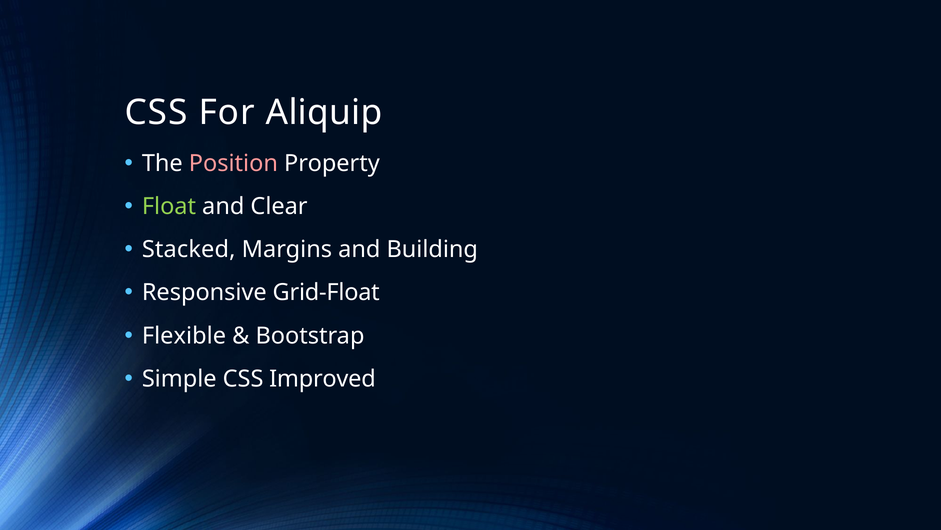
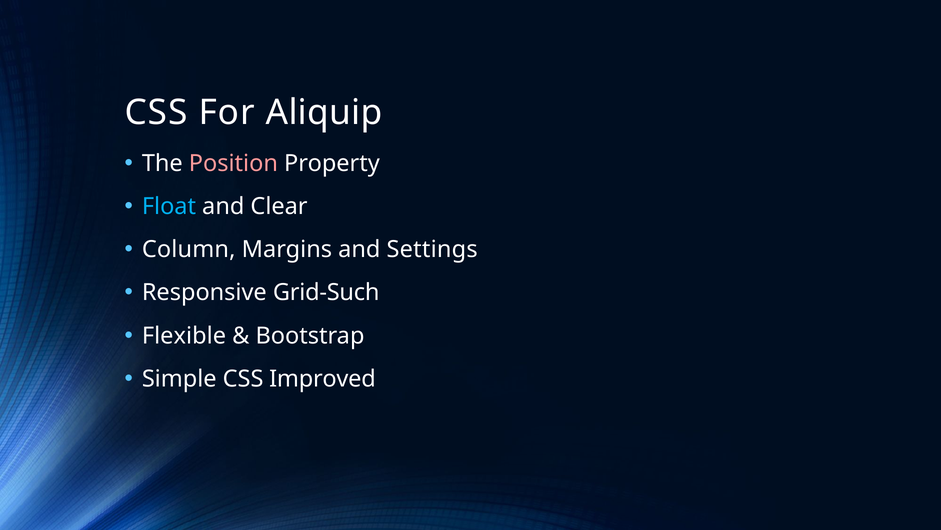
Float colour: light green -> light blue
Stacked: Stacked -> Column
Building: Building -> Settings
Grid-Float: Grid-Float -> Grid-Such
